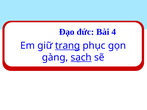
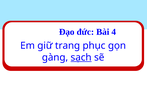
trang underline: present -> none
